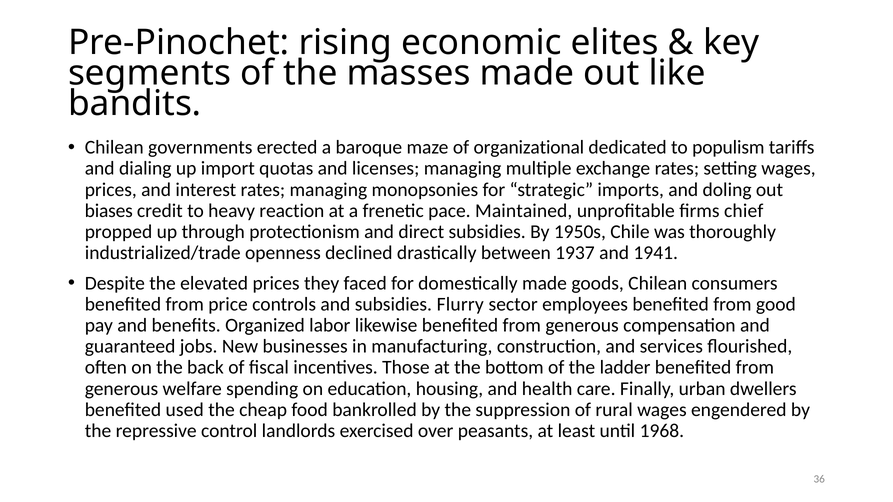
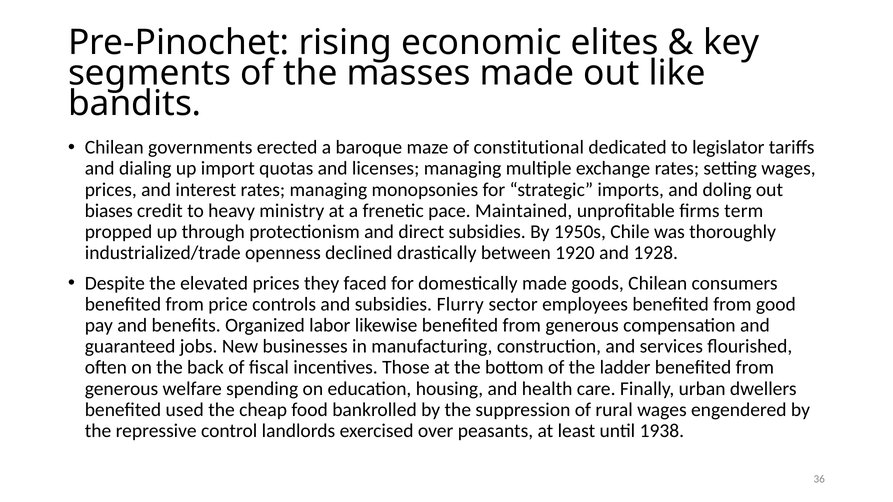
organizational: organizational -> constitutional
populism: populism -> legislator
reaction: reaction -> ministry
chief: chief -> term
1937: 1937 -> 1920
1941: 1941 -> 1928
1968: 1968 -> 1938
